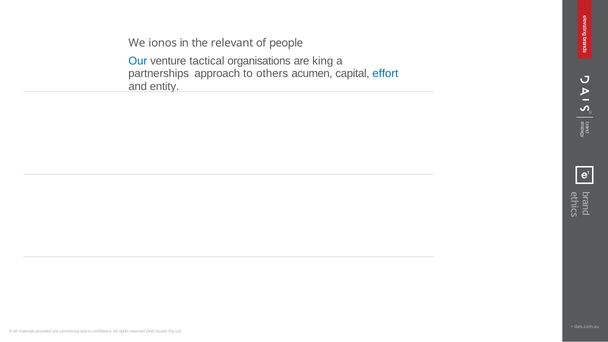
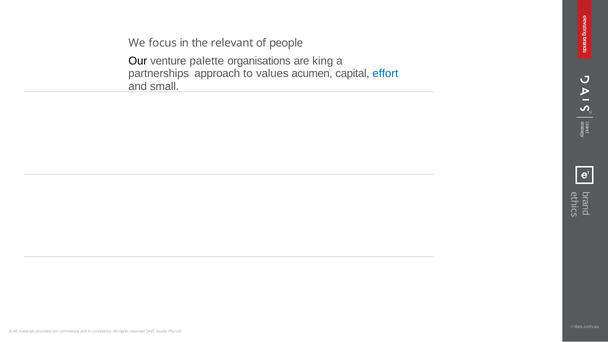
ionos: ionos -> focus
Our colour: blue -> black
tactical: tactical -> palette
others: others -> values
entity: entity -> small
